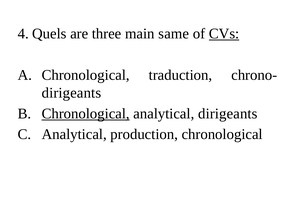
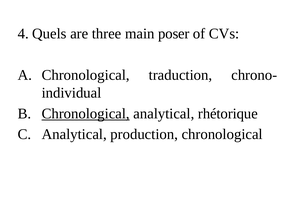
same: same -> poser
CVs underline: present -> none
dirigeants at (71, 93): dirigeants -> individual
analytical dirigeants: dirigeants -> rhétorique
